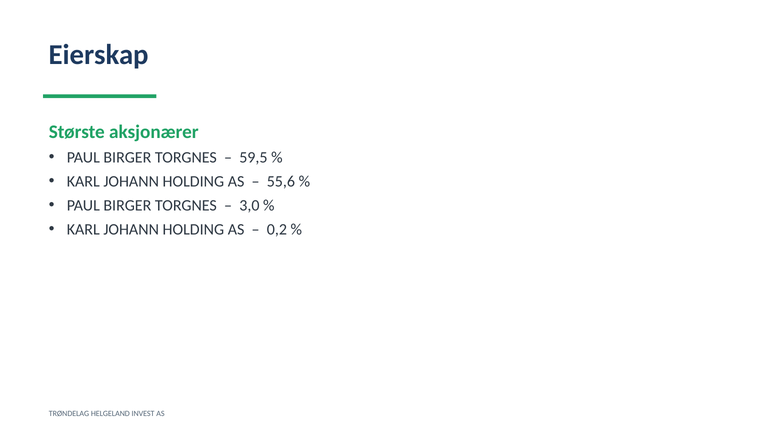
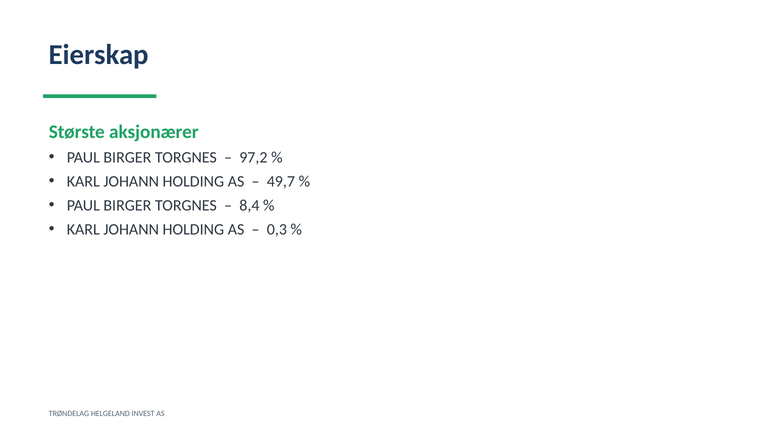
59,5: 59,5 -> 97,2
55,6: 55,6 -> 49,7
3,0: 3,0 -> 8,4
0,2: 0,2 -> 0,3
